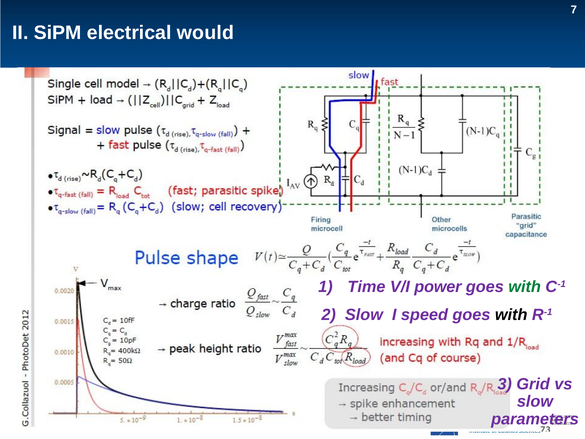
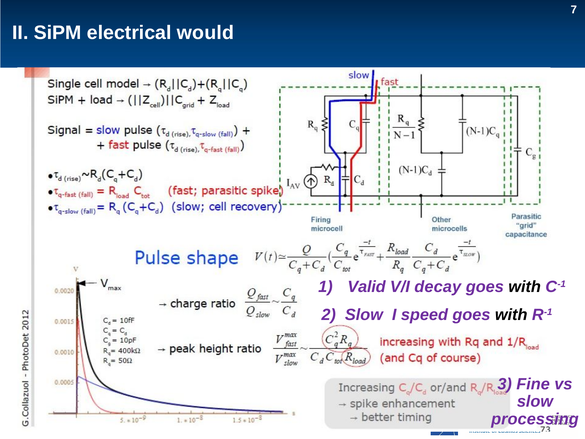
Time: Time -> Valid
power: power -> decay
with at (525, 287) colour: green -> black
Grid: Grid -> Fine
parameters: parameters -> processing
